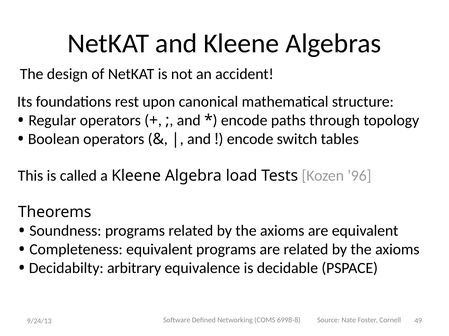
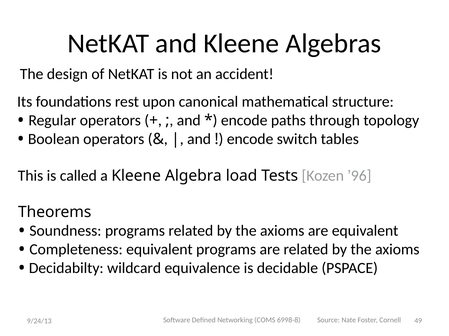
arbitrary: arbitrary -> wildcard
